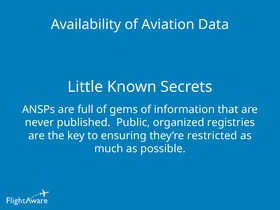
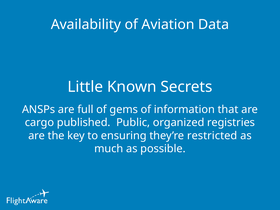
never: never -> cargo
